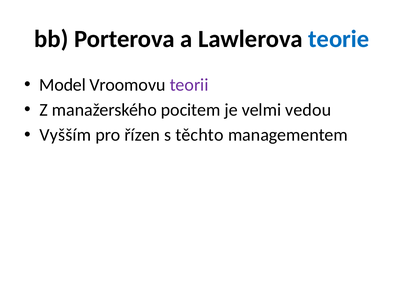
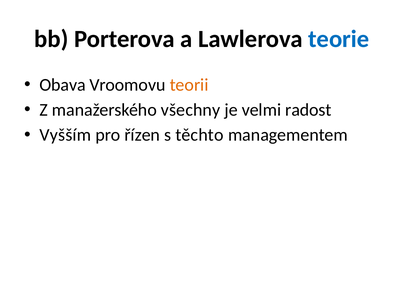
Model: Model -> Obava
teorii colour: purple -> orange
pocitem: pocitem -> všechny
vedou: vedou -> radost
